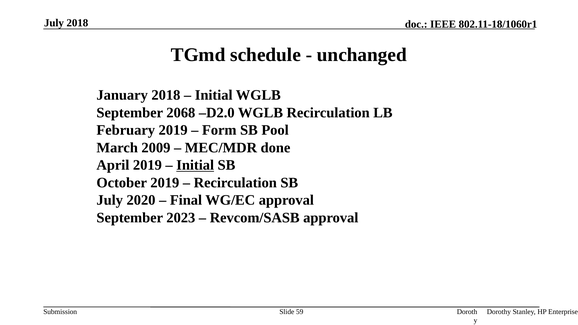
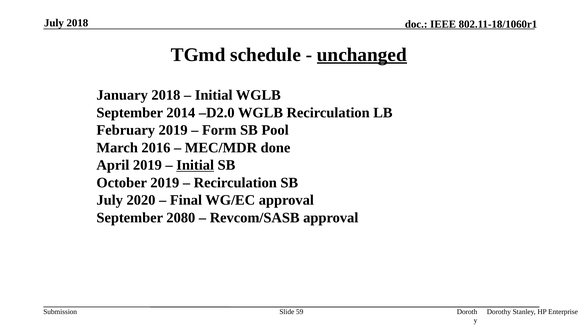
unchanged underline: none -> present
2068: 2068 -> 2014
2009: 2009 -> 2016
2023: 2023 -> 2080
